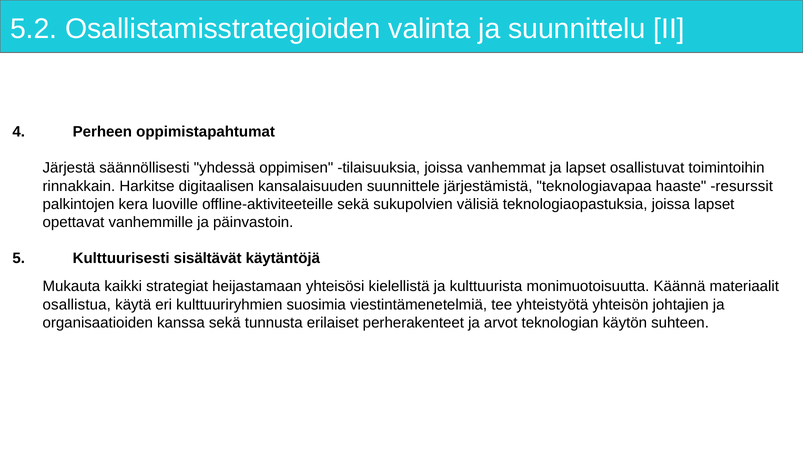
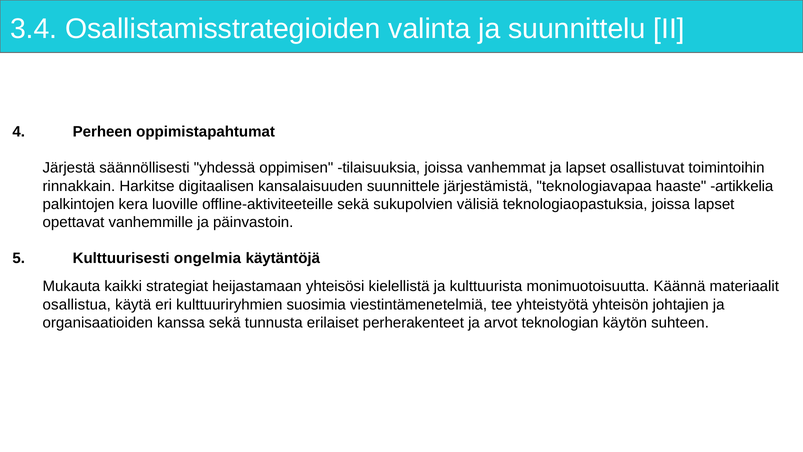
5.2: 5.2 -> 3.4
resurssit: resurssit -> artikkelia
sisältävät: sisältävät -> ongelmia
